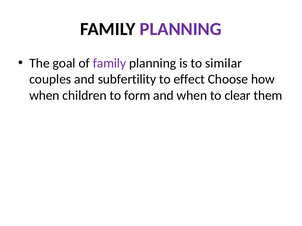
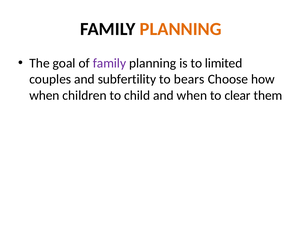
PLANNING at (181, 29) colour: purple -> orange
similar: similar -> limited
effect: effect -> bears
form: form -> child
